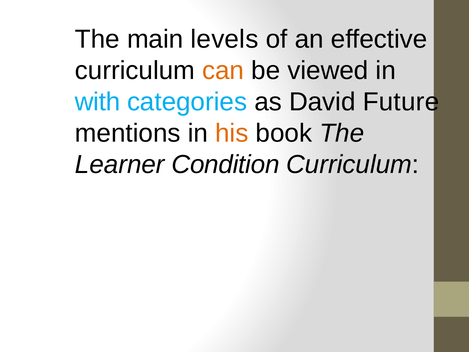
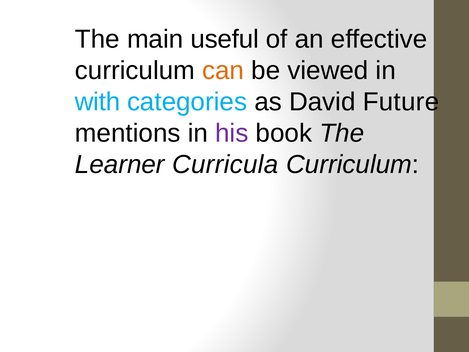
levels: levels -> useful
his colour: orange -> purple
Condition: Condition -> Curricula
